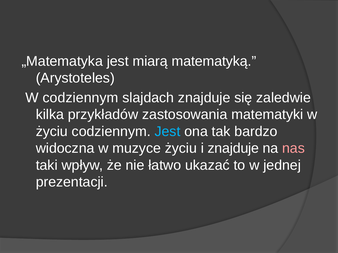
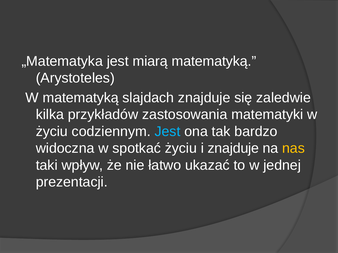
W codziennym: codziennym -> matematyką
muzyce: muzyce -> spotkać
nas colour: pink -> yellow
